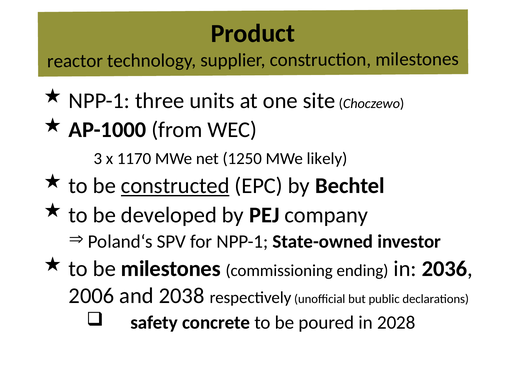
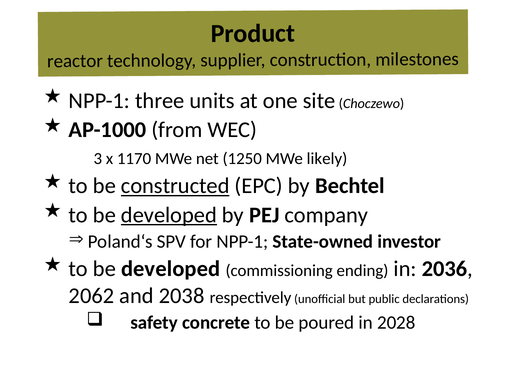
developed at (169, 215) underline: none -> present
milestones at (171, 269): milestones -> developed
2006: 2006 -> 2062
